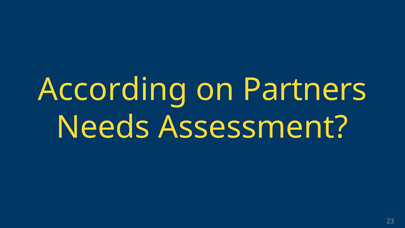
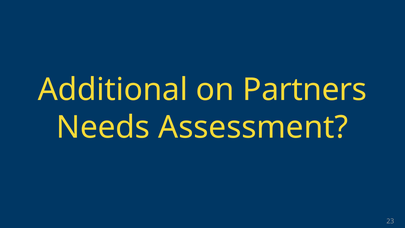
According: According -> Additional
